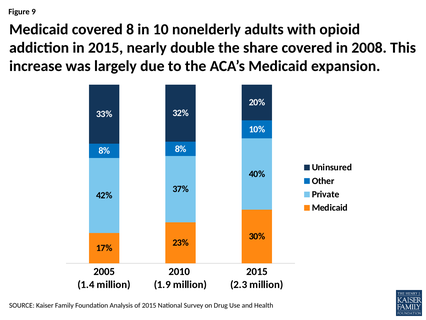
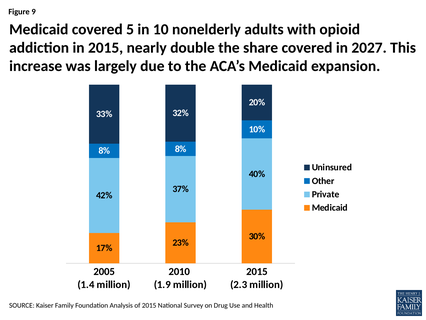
8: 8 -> 5
2008: 2008 -> 2027
